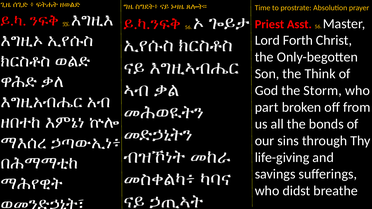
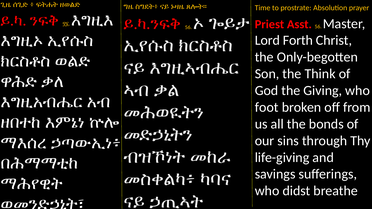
Storm: Storm -> Giving
part: part -> foot
